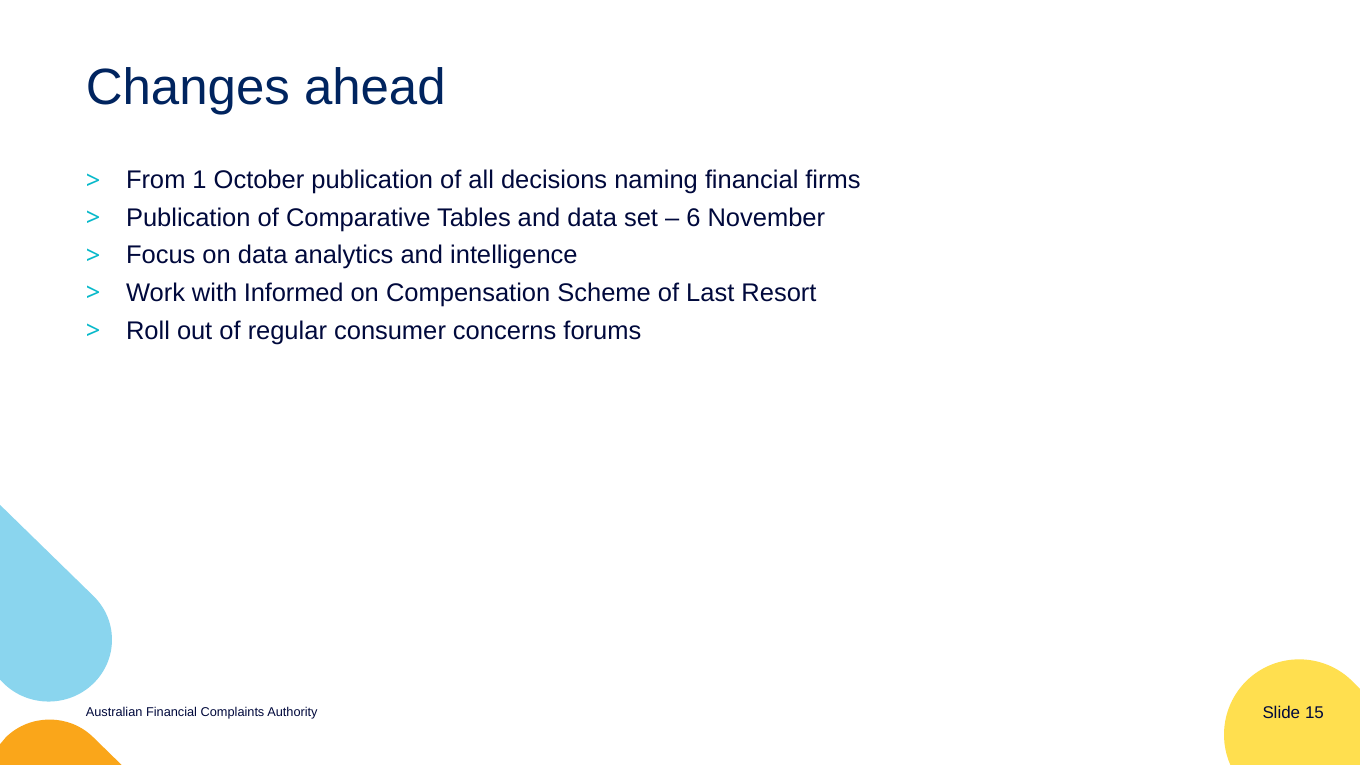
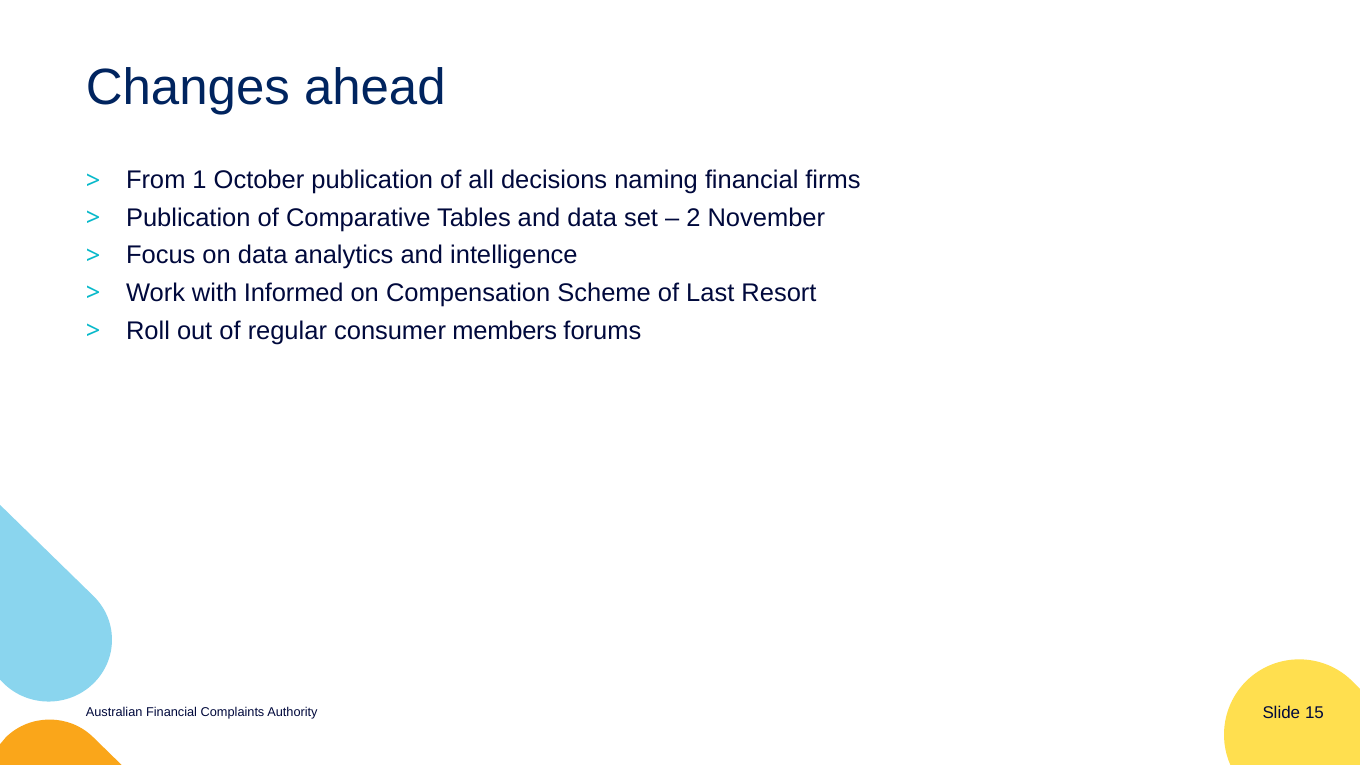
6: 6 -> 2
concerns: concerns -> members
